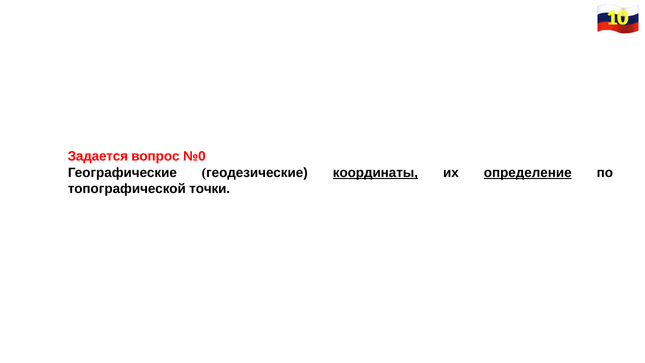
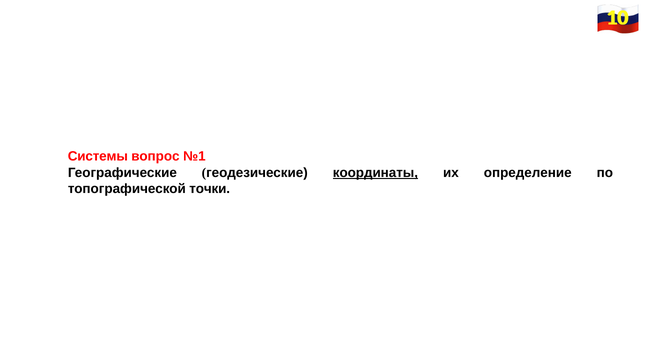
Задается: Задается -> Системы
№0: №0 -> №1
определение underline: present -> none
